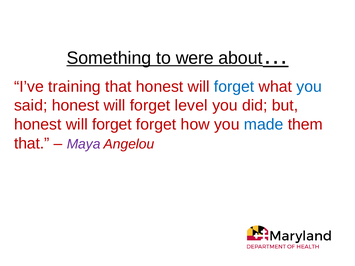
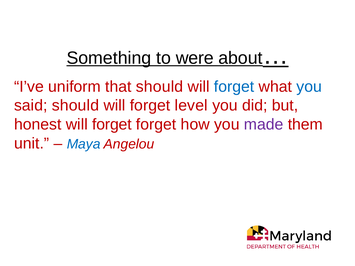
training: training -> uniform
that honest: honest -> should
said honest: honest -> should
made colour: blue -> purple
that at (32, 143): that -> unit
Maya colour: purple -> blue
